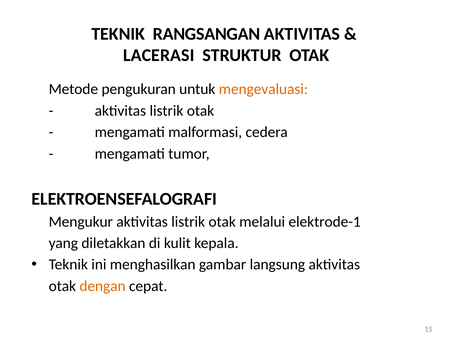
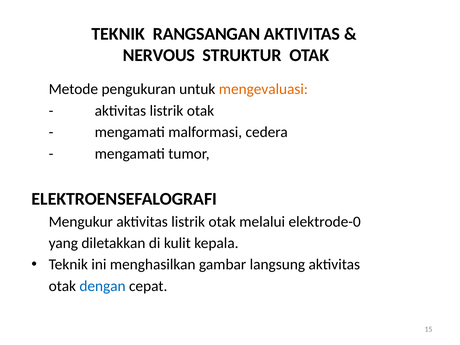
LACERASI: LACERASI -> NERVOUS
elektrode-1: elektrode-1 -> elektrode-0
dengan colour: orange -> blue
